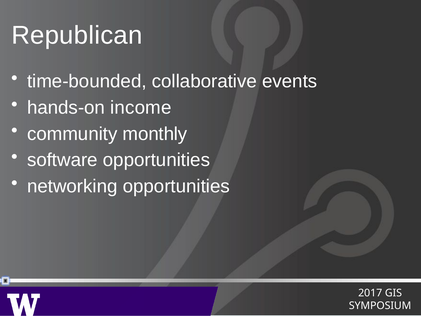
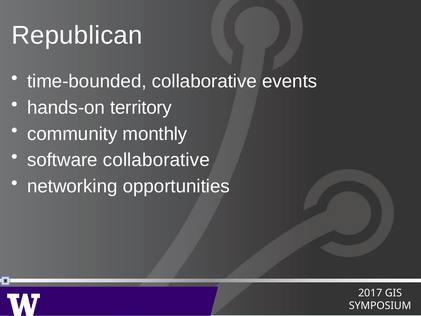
income: income -> territory
software opportunities: opportunities -> collaborative
